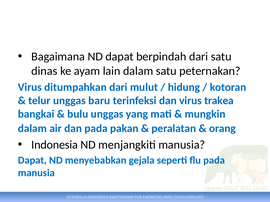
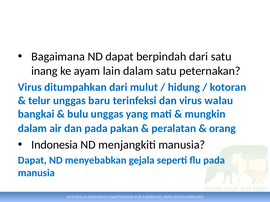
dinas: dinas -> inang
trakea: trakea -> walau
